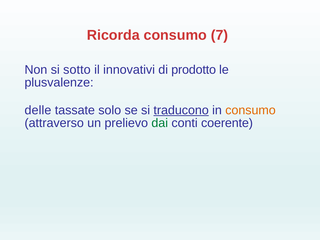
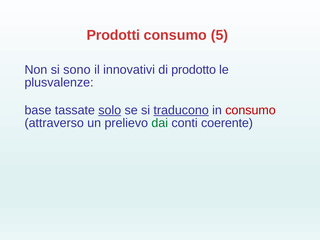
Ricorda: Ricorda -> Prodotti
7: 7 -> 5
sotto: sotto -> sono
delle: delle -> base
solo underline: none -> present
consumo at (250, 110) colour: orange -> red
